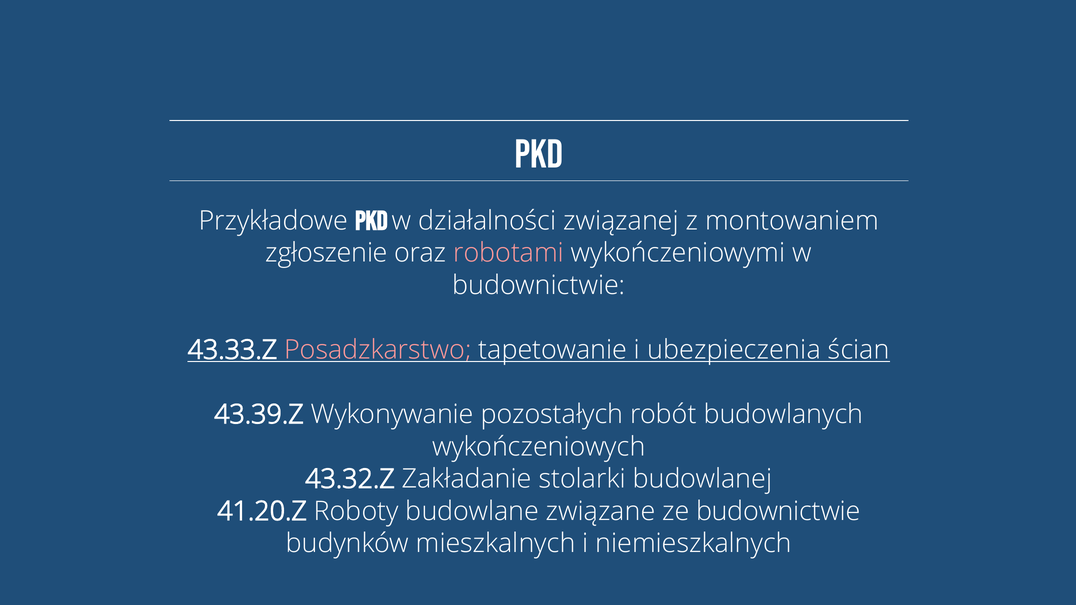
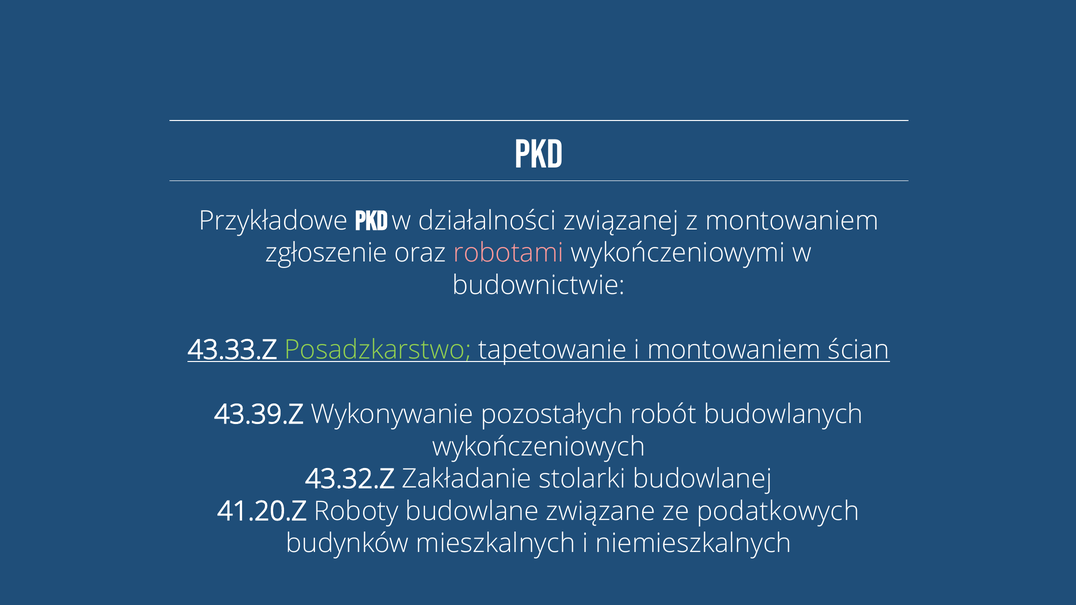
Posadzkarstwo colour: pink -> light green
i ubezpieczenia: ubezpieczenia -> montowaniem
ze budownictwie: budownictwie -> podatkowych
